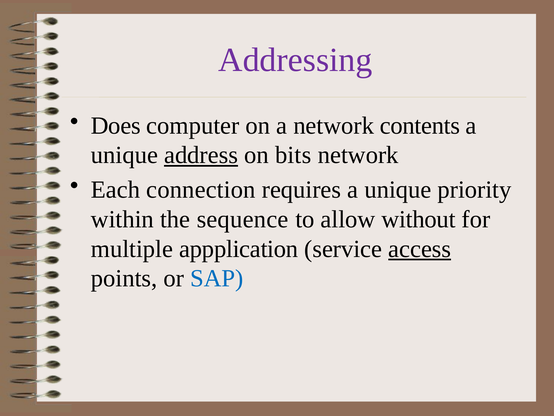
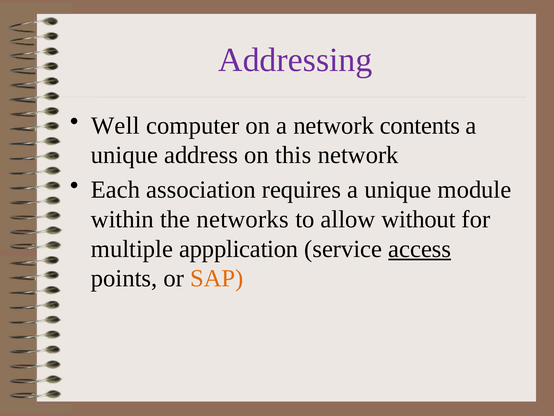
Does: Does -> Well
address underline: present -> none
bits: bits -> this
connection: connection -> association
priority: priority -> module
sequence: sequence -> networks
SAP colour: blue -> orange
